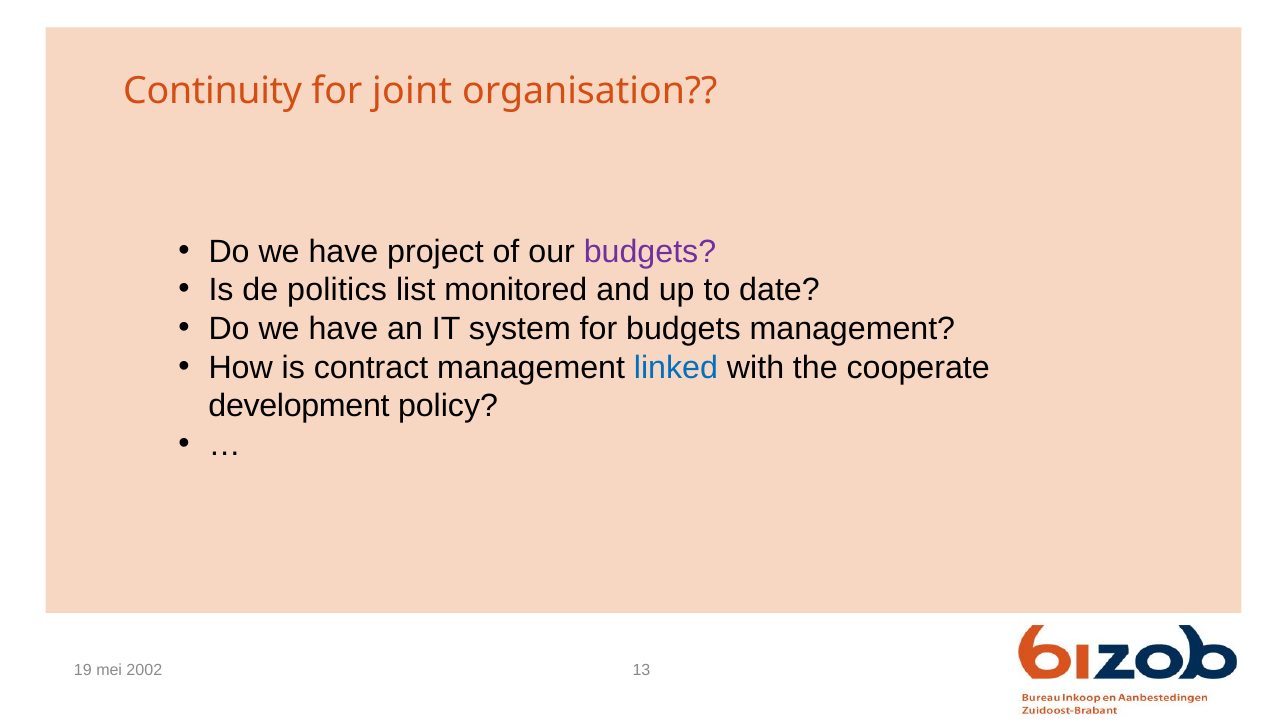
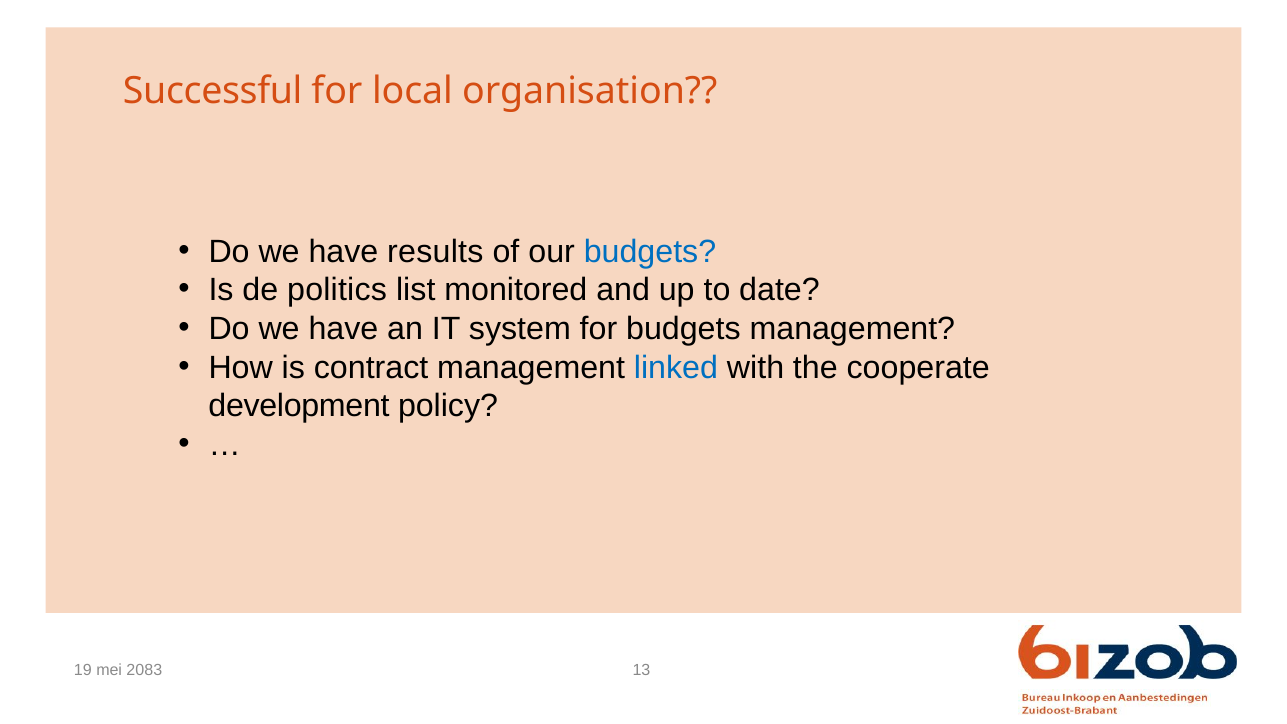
Continuity: Continuity -> Successful
joint: joint -> local
project: project -> results
budgets at (650, 252) colour: purple -> blue
2002: 2002 -> 2083
